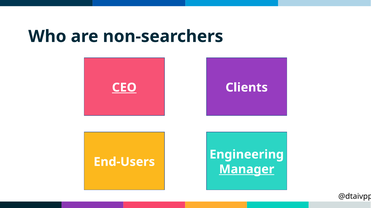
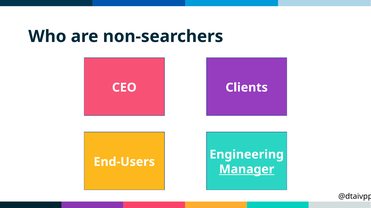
CEO underline: present -> none
